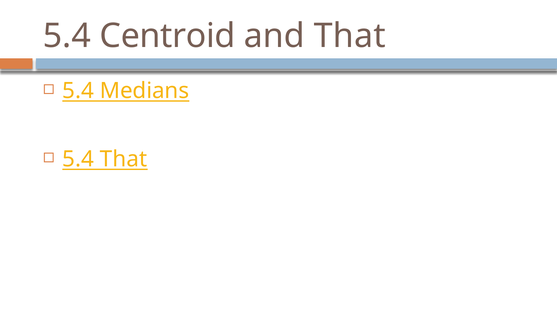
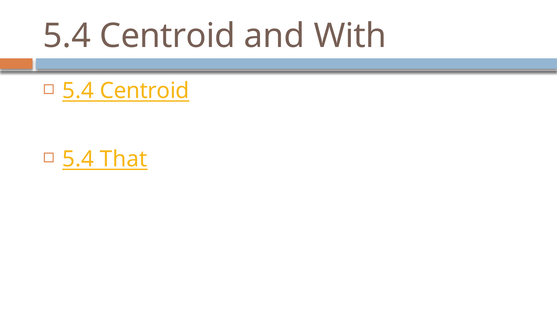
and That: That -> With
Medians at (144, 91): Medians -> Centroid
